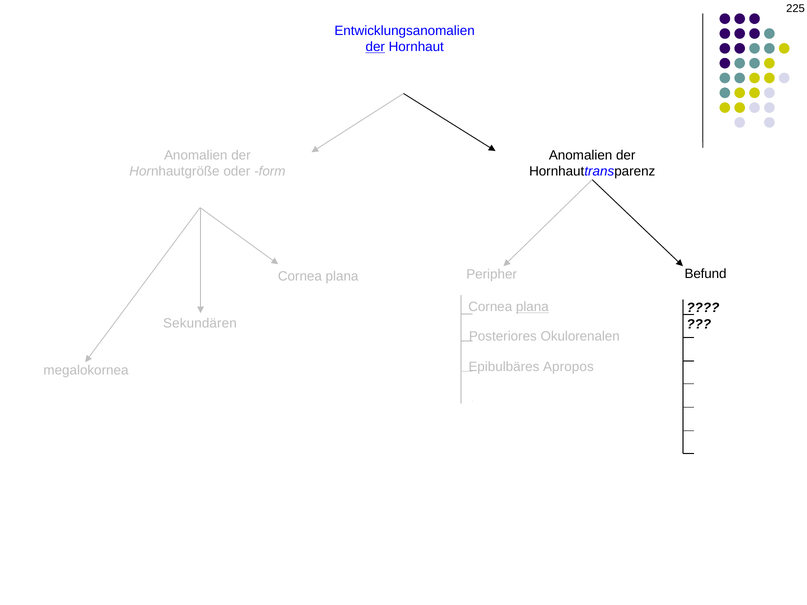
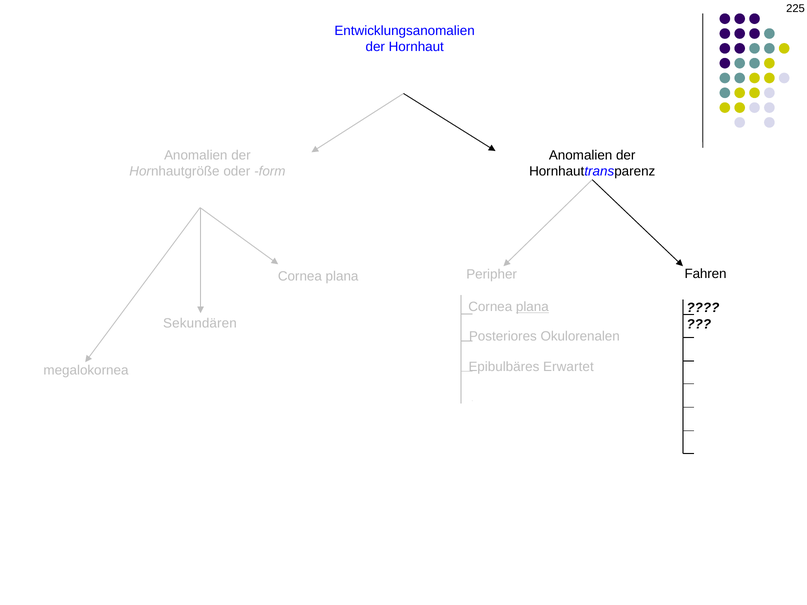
der at (375, 47) underline: present -> none
Befund: Befund -> Fahren
Apropos: Apropos -> Erwartet
